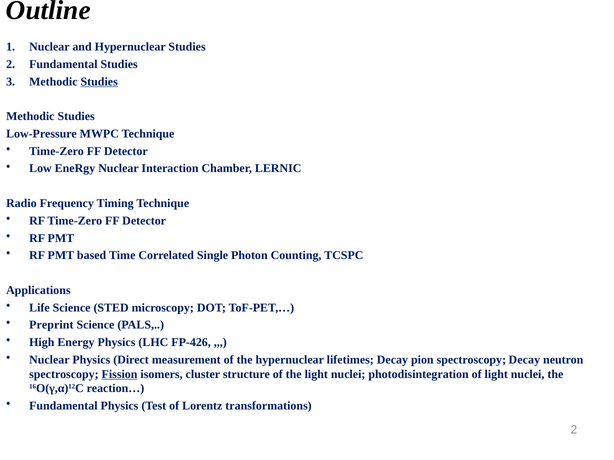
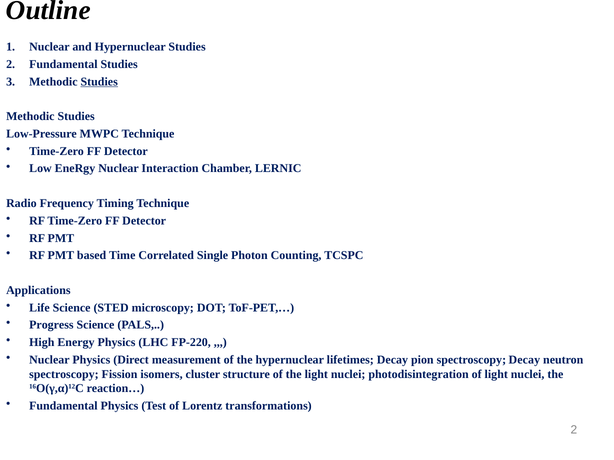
Preprint: Preprint -> Progress
FP-426: FP-426 -> FP-220
Fission underline: present -> none
